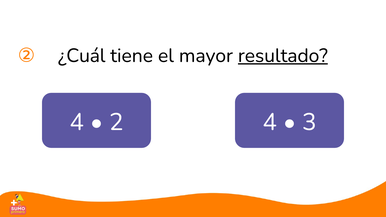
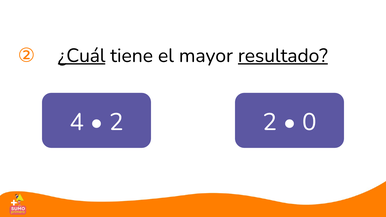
¿Cuál underline: none -> present
2 4: 4 -> 2
3: 3 -> 0
